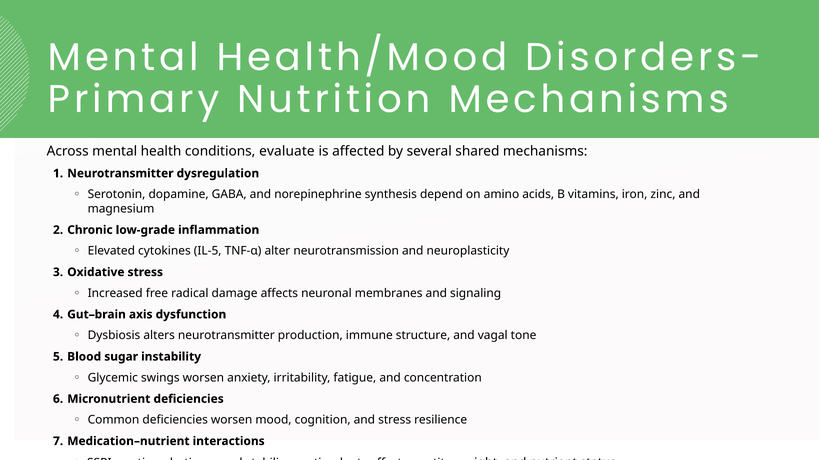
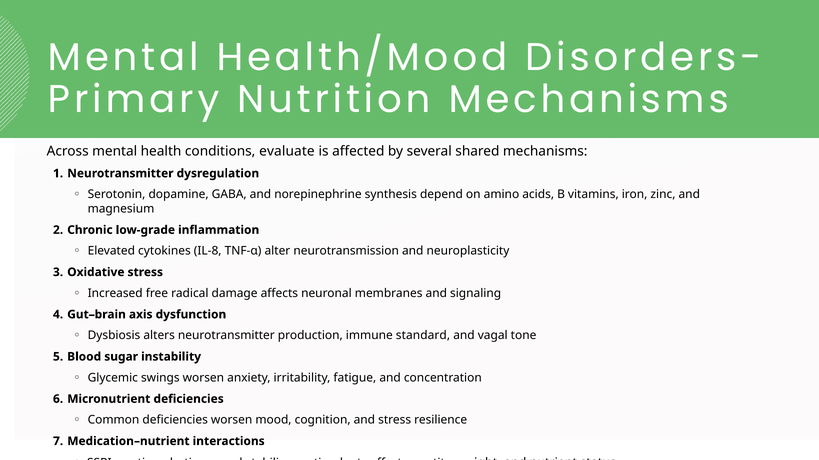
IL-5: IL-5 -> IL-8
structure: structure -> standard
